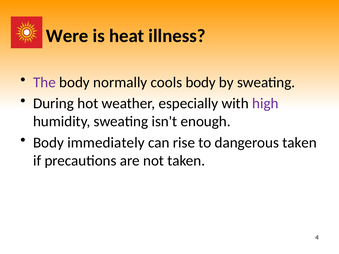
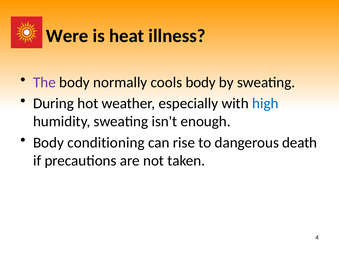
high colour: purple -> blue
immediately: immediately -> conditioning
dangerous taken: taken -> death
